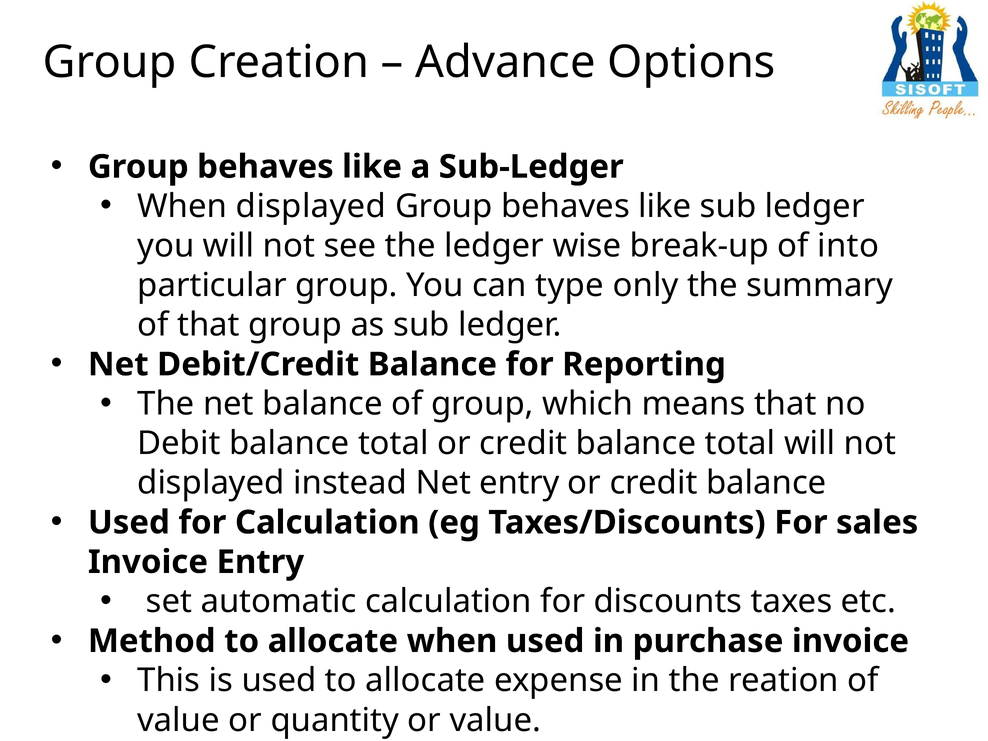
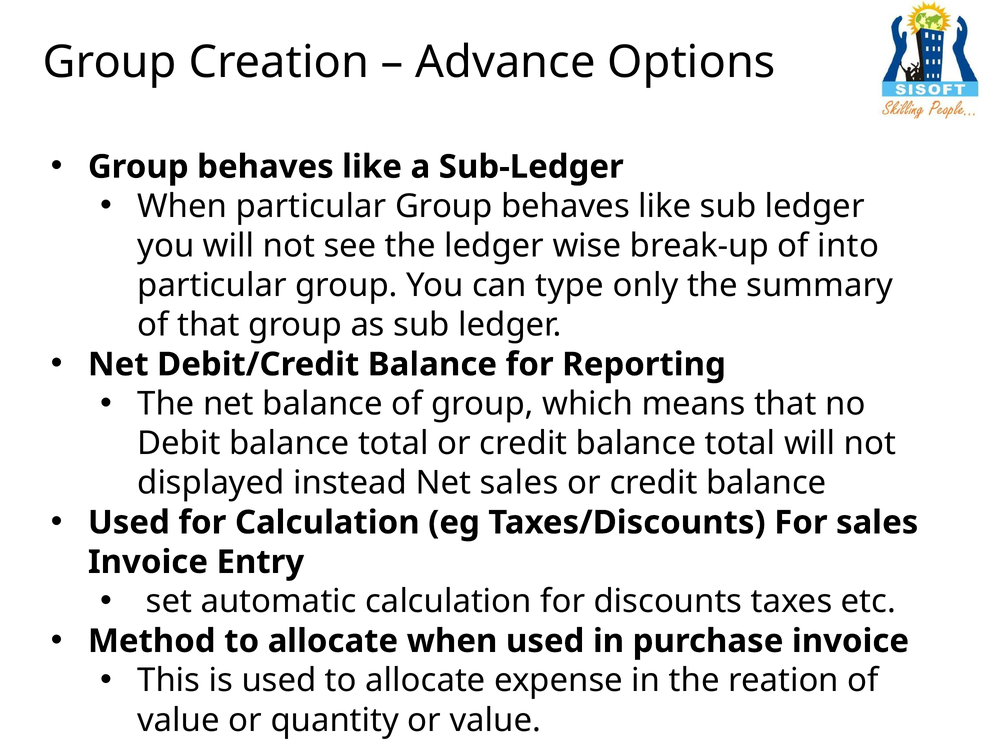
When displayed: displayed -> particular
Net entry: entry -> sales
